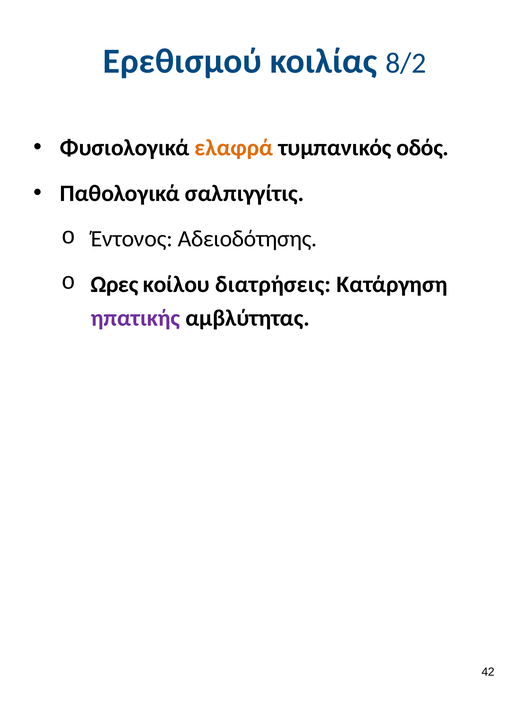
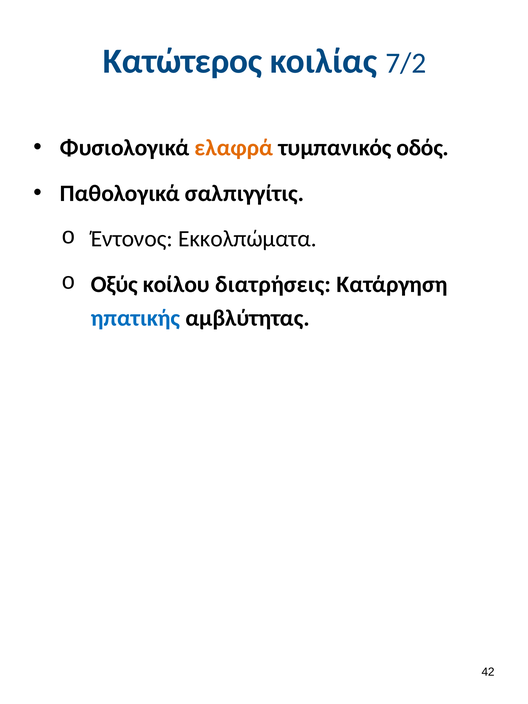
Ερεθισμού: Ερεθισμού -> Κατώτερος
8/2: 8/2 -> 7/2
Αδειοδότησης: Αδειοδότησης -> Εκκολπώματα
Ώρες: Ώρες -> Οξύς
ηπατικής colour: purple -> blue
